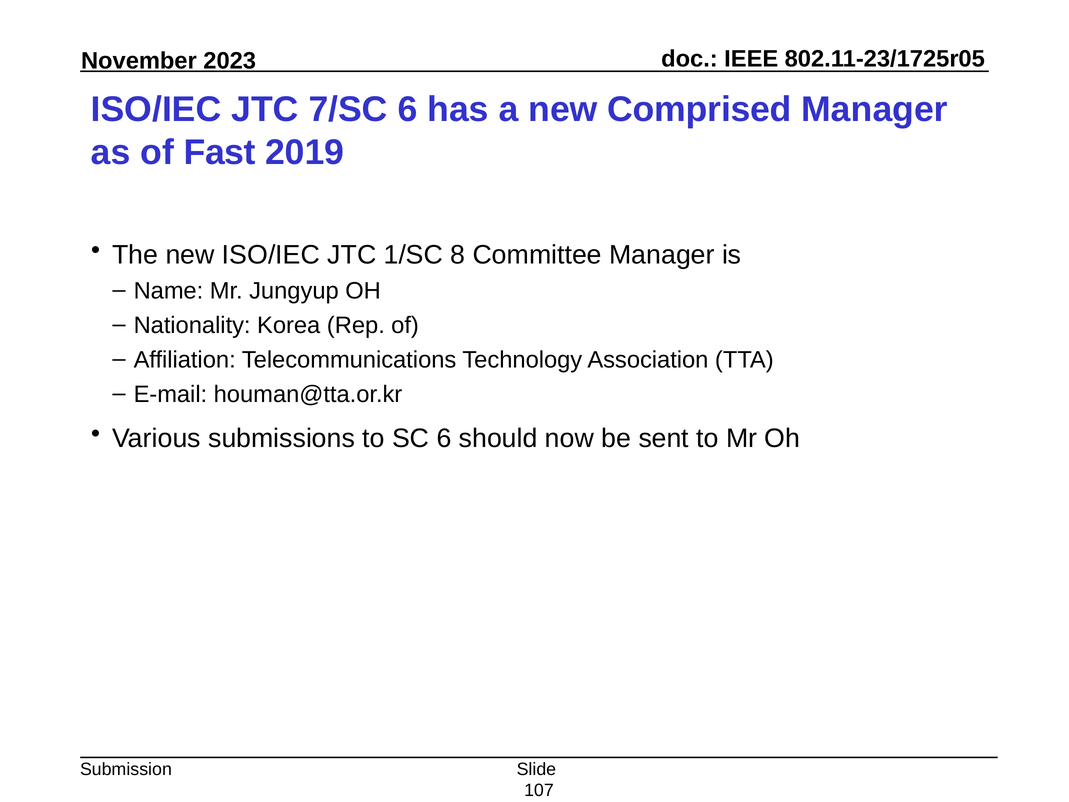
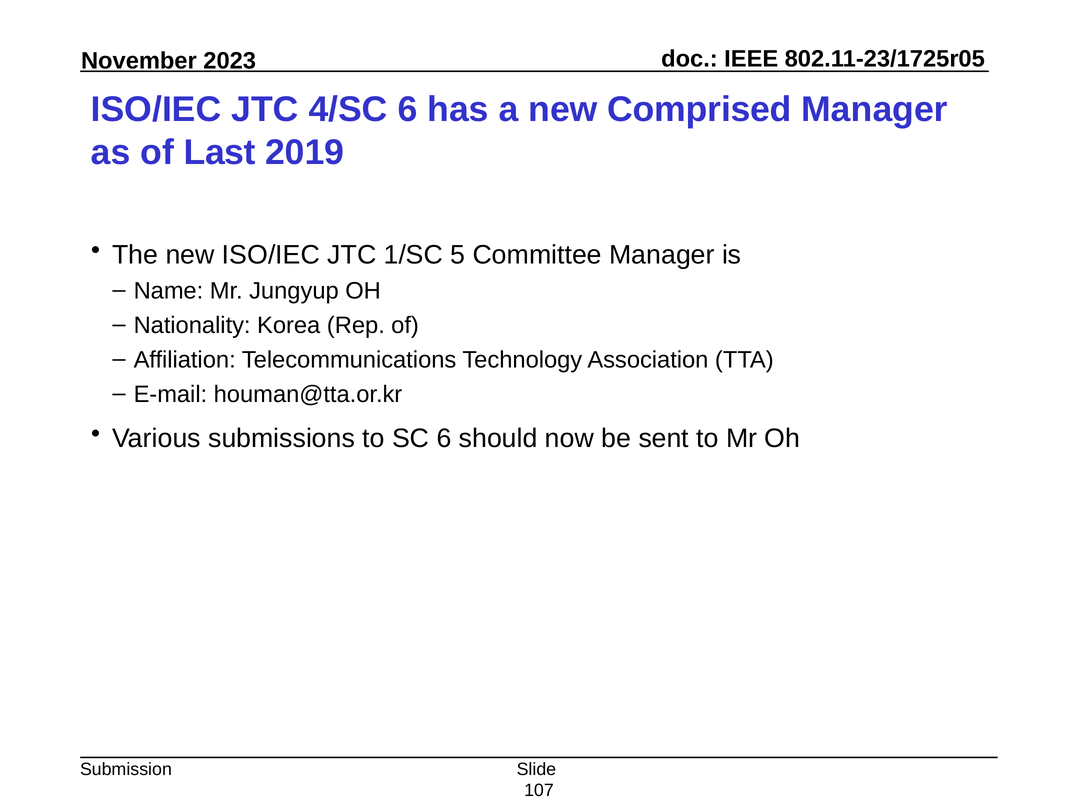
7/SC: 7/SC -> 4/SC
Fast: Fast -> Last
8: 8 -> 5
